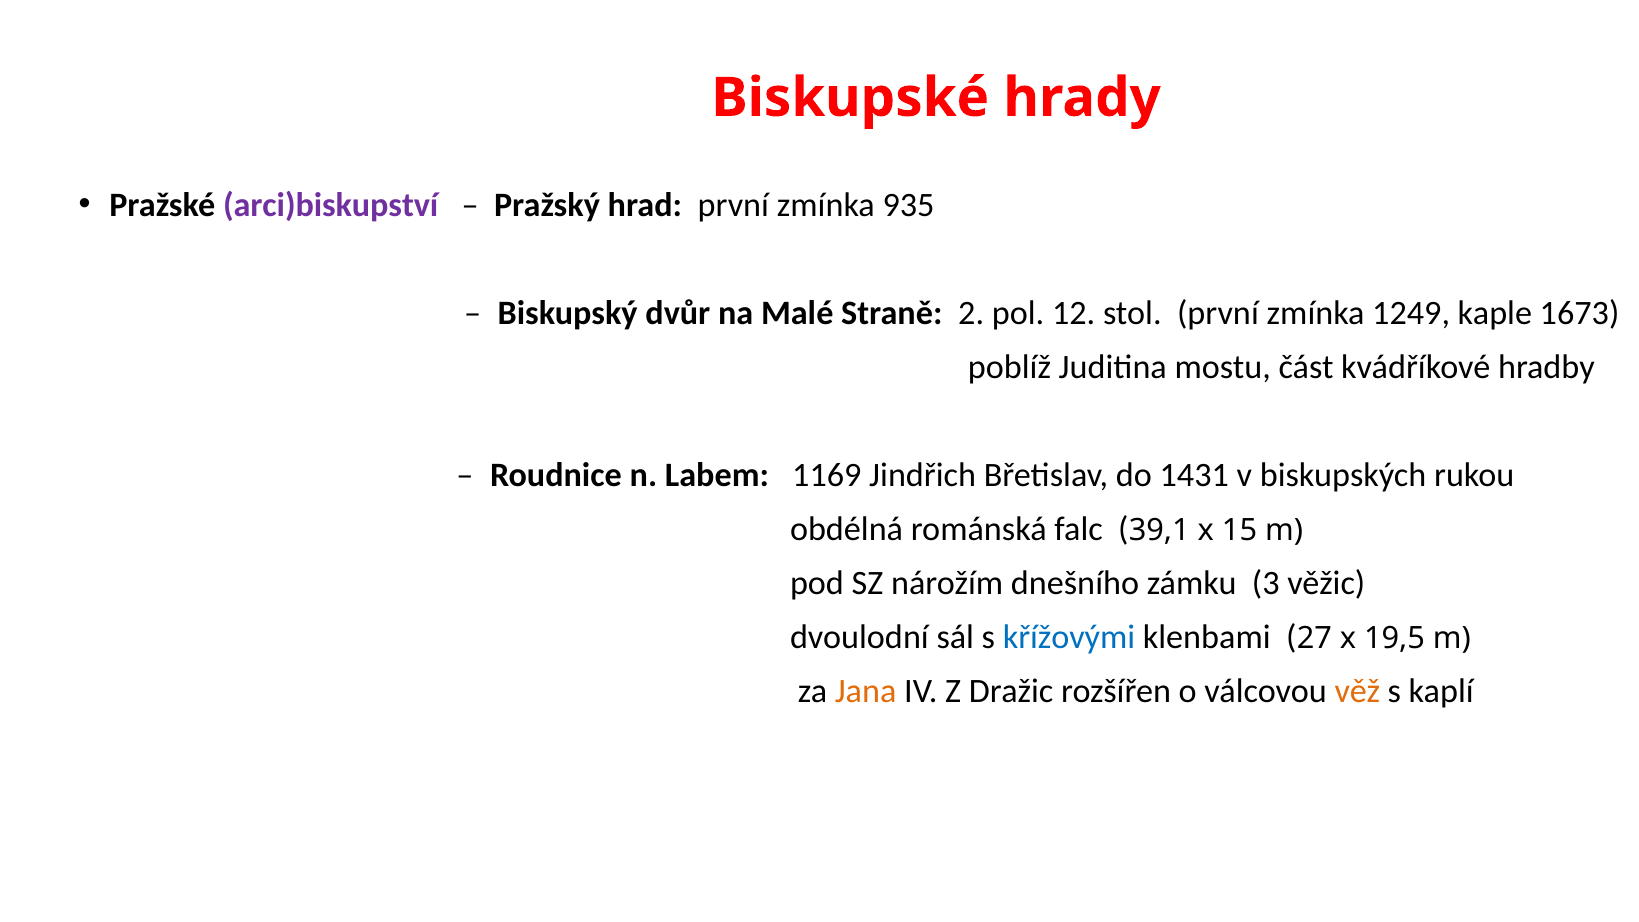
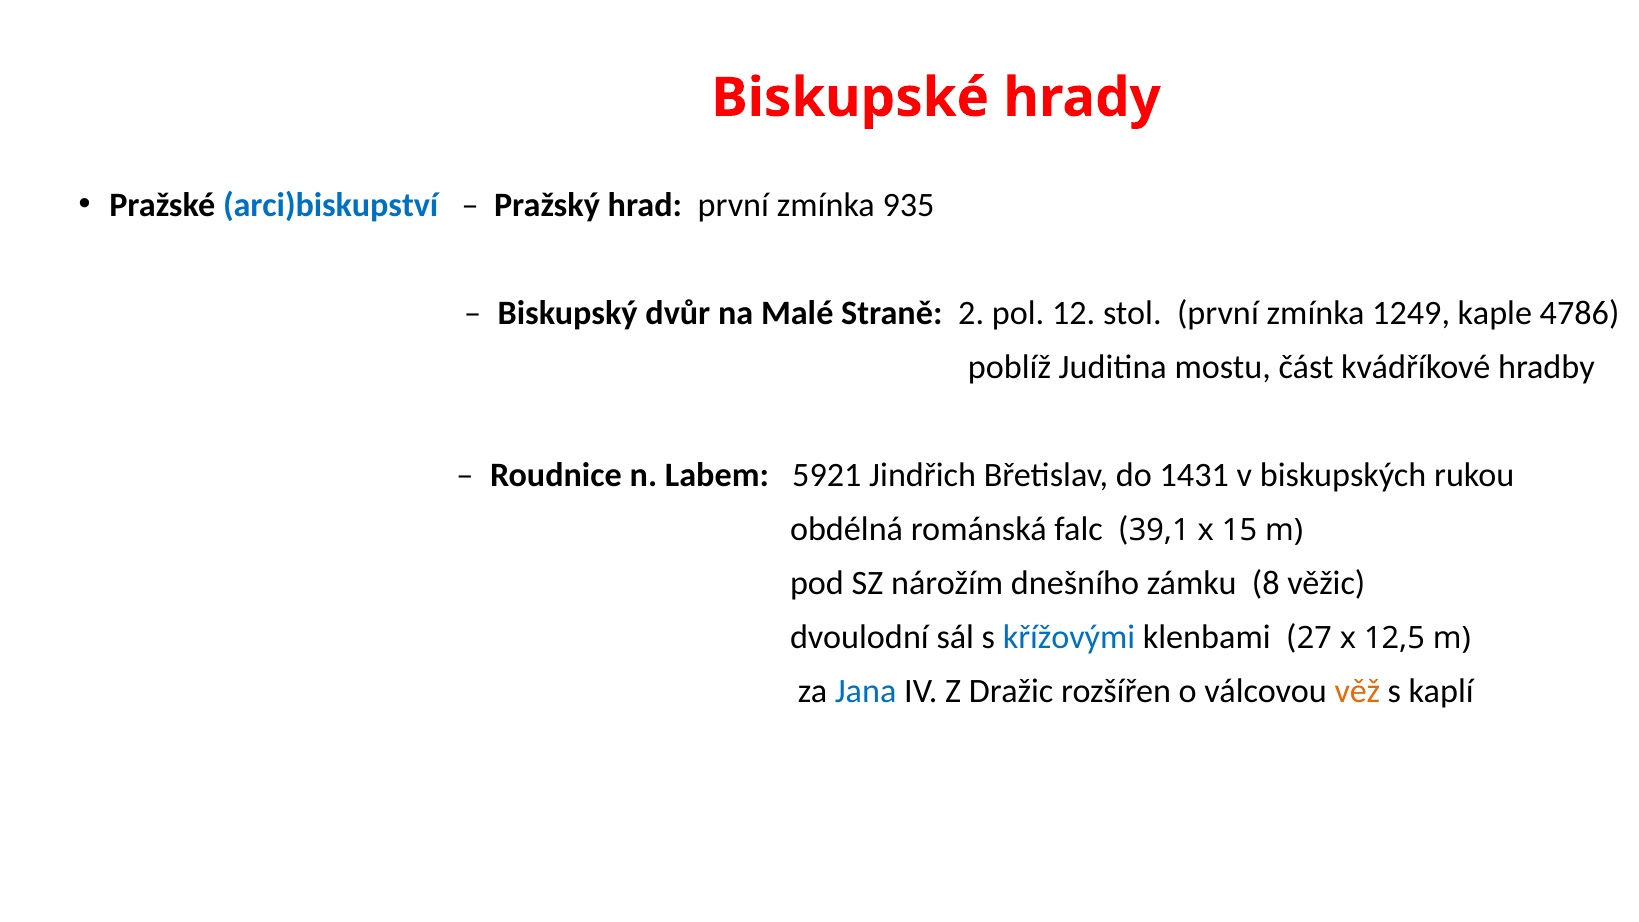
arci)biskupství colour: purple -> blue
1673: 1673 -> 4786
1169: 1169 -> 5921
3: 3 -> 8
19,5: 19,5 -> 12,5
Jana colour: orange -> blue
